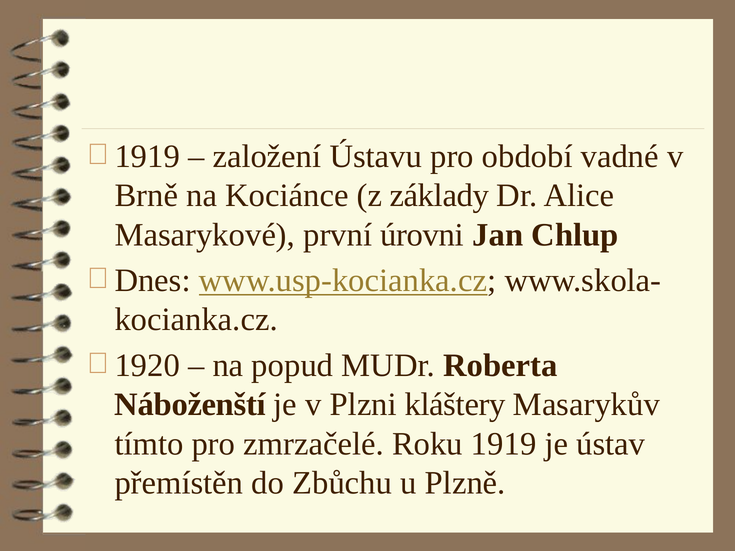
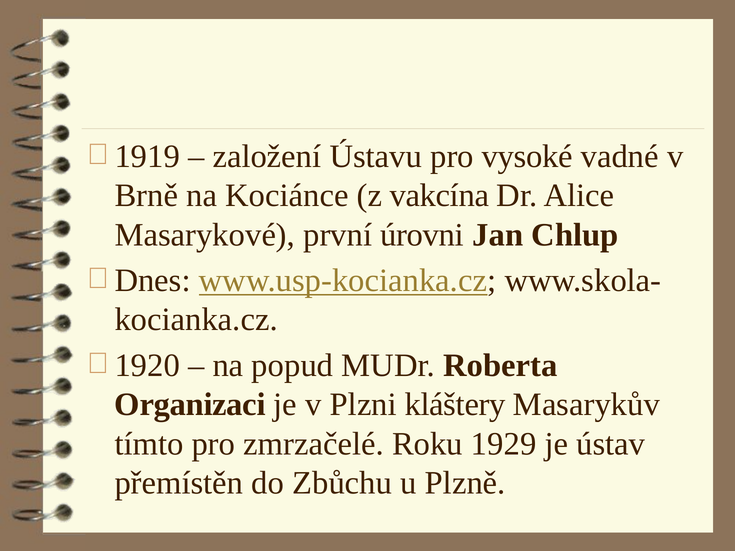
období: období -> vysoké
základy: základy -> vakcína
Náboženští: Náboženští -> Organizaci
1919: 1919 -> 1929
